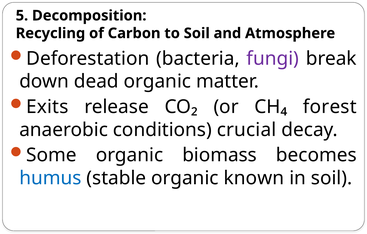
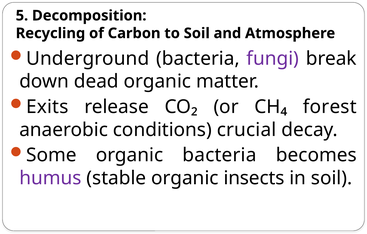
Deforestation: Deforestation -> Underground
organic biomass: biomass -> bacteria
humus colour: blue -> purple
known: known -> insects
